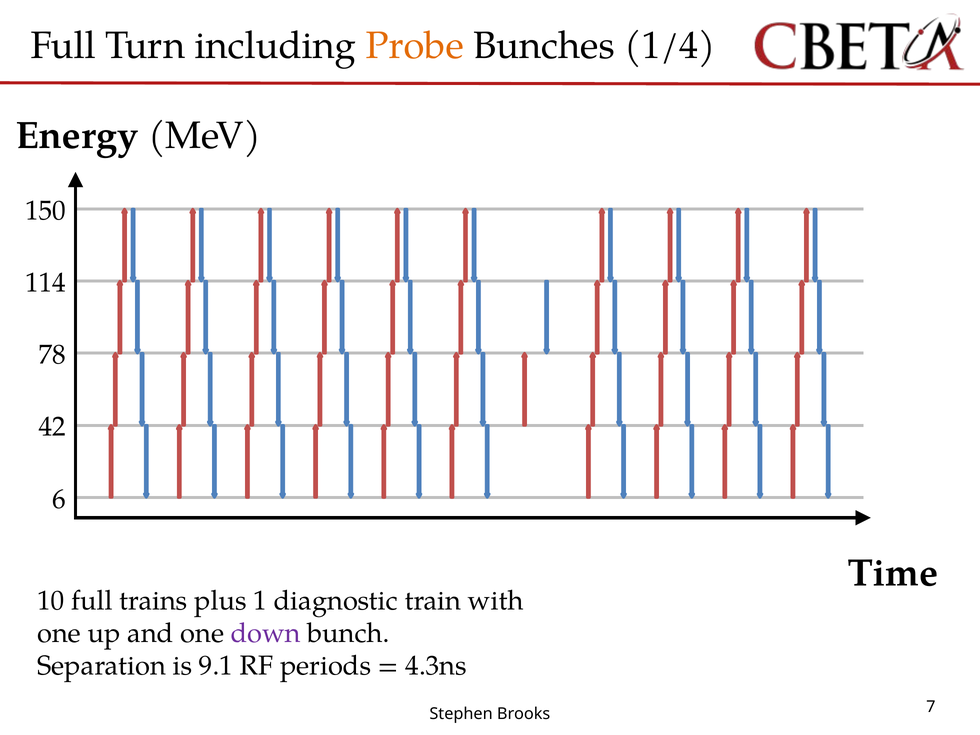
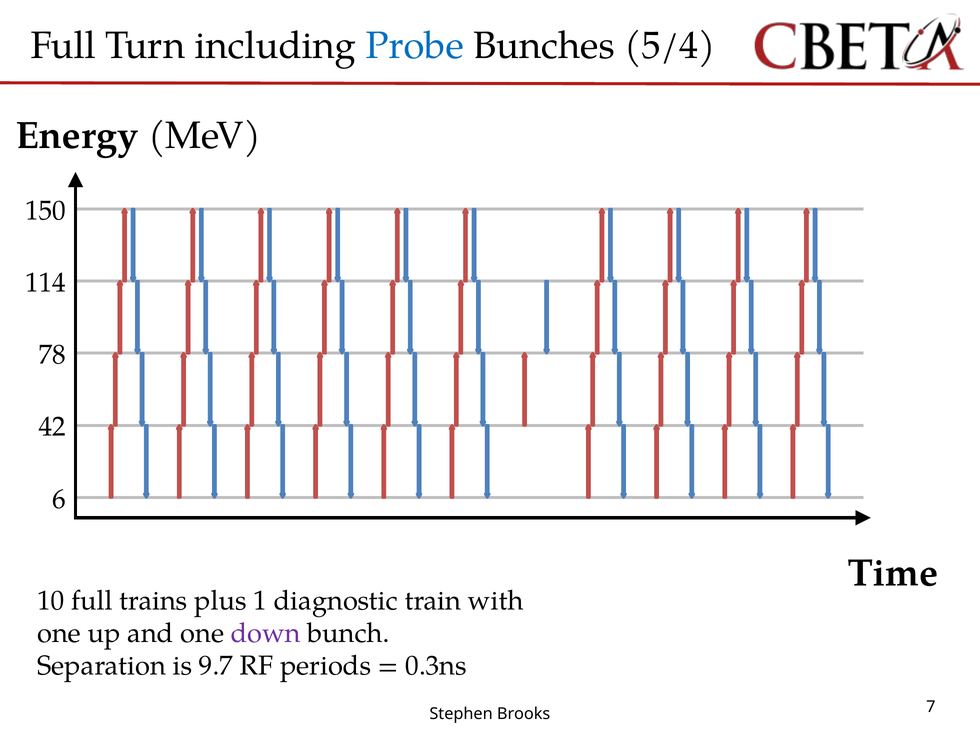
Probe colour: orange -> blue
1/4: 1/4 -> 5/4
9.1: 9.1 -> 9.7
4.3ns: 4.3ns -> 0.3ns
